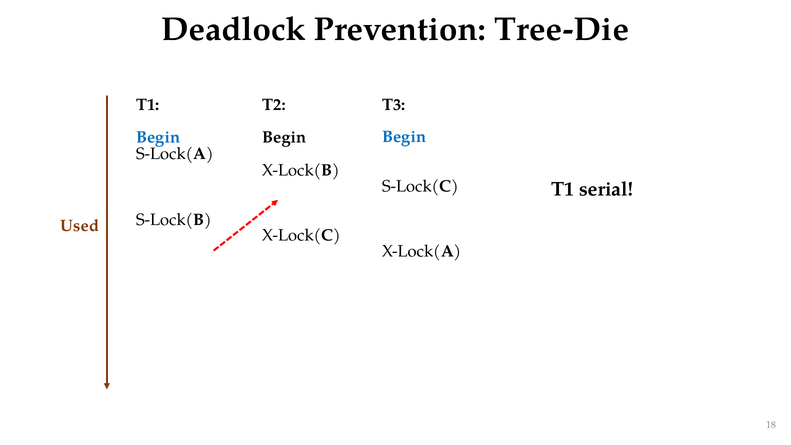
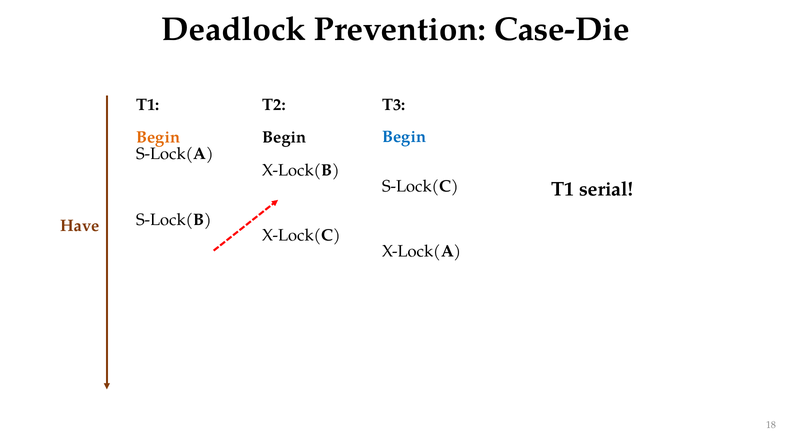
Tree-Die: Tree-Die -> Case-Die
Begin at (158, 137) colour: blue -> orange
Used: Used -> Have
